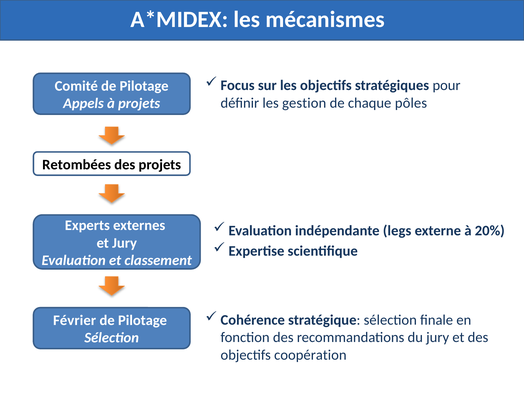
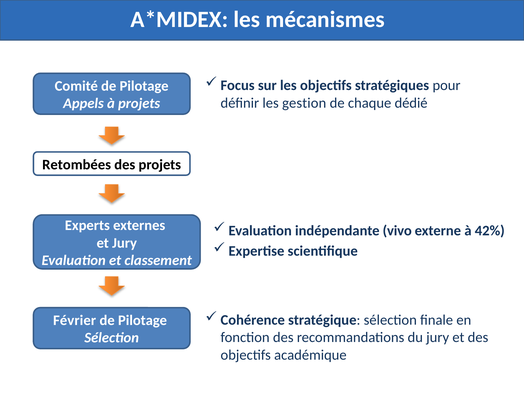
pôles: pôles -> dédié
legs: legs -> vivo
20%: 20% -> 42%
coopération: coopération -> académique
